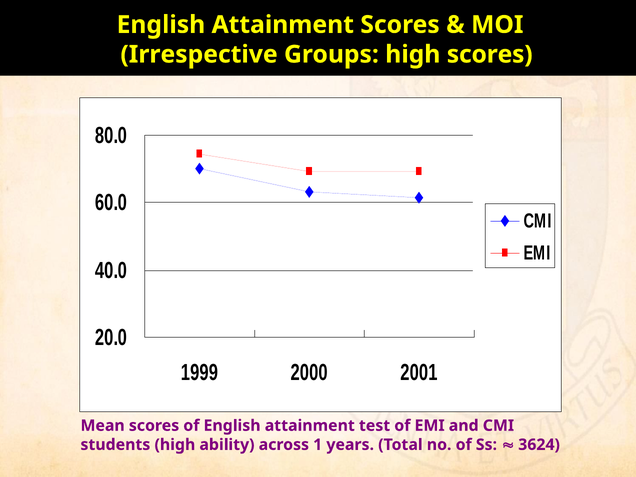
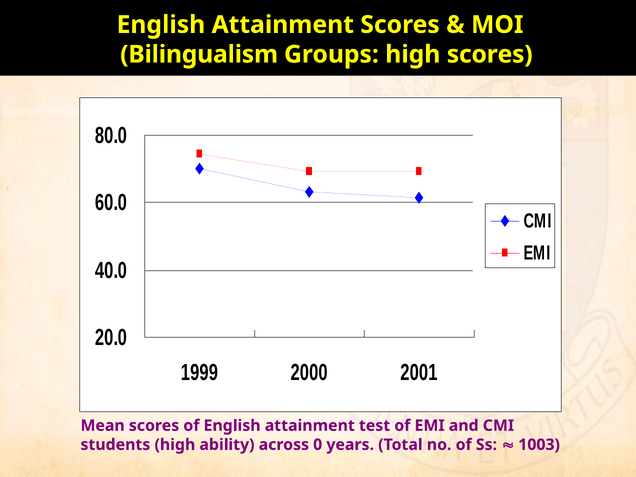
Irrespective: Irrespective -> Bilingualism
1: 1 -> 0
3624: 3624 -> 1003
